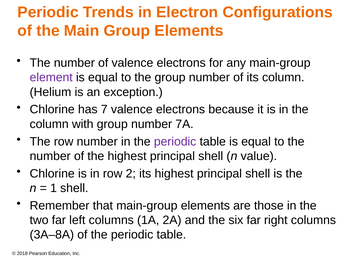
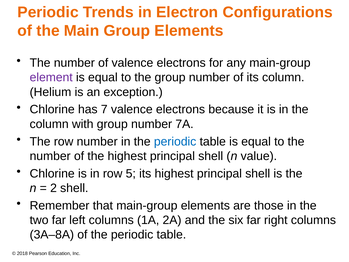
periodic at (175, 141) colour: purple -> blue
2: 2 -> 5
1: 1 -> 2
